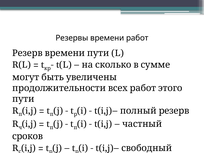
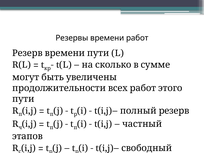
сроков: сроков -> этапов
